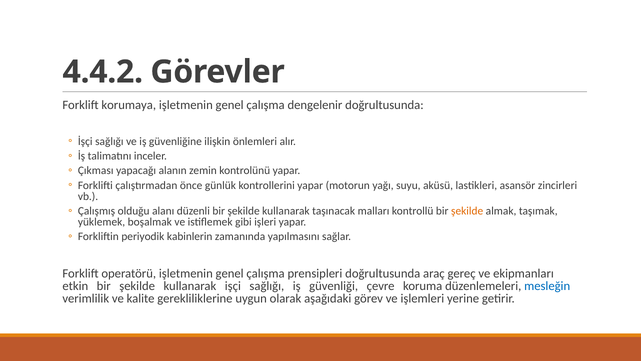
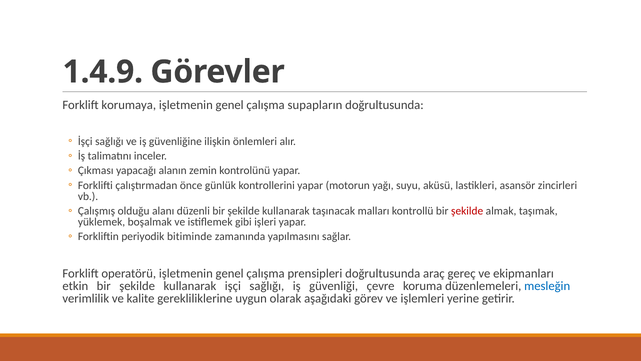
4.4.2: 4.4.2 -> 1.4.9
dengelenir: dengelenir -> supapların
şekilde at (467, 211) colour: orange -> red
kabinlerin: kabinlerin -> bitiminde
